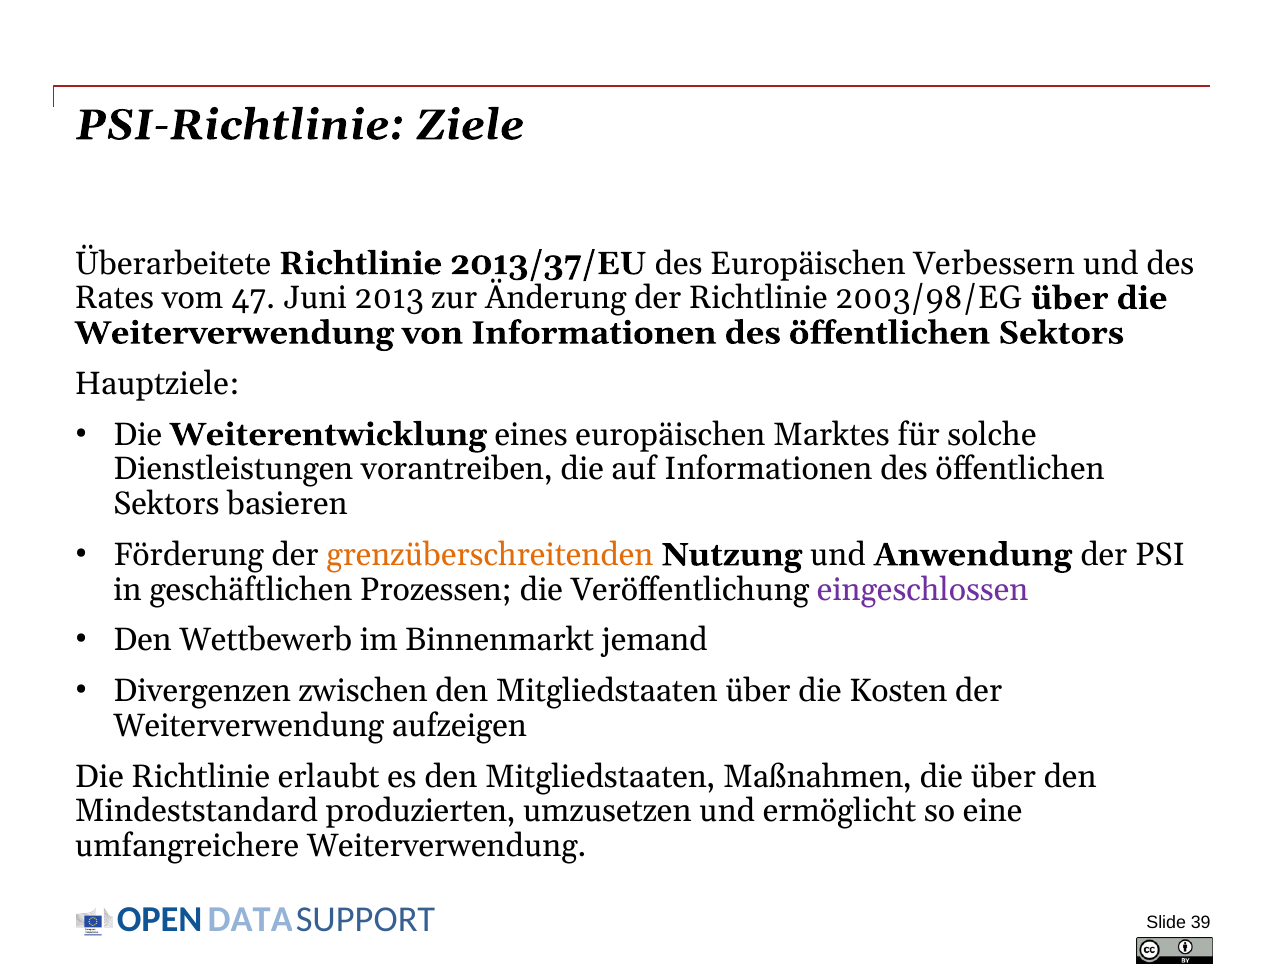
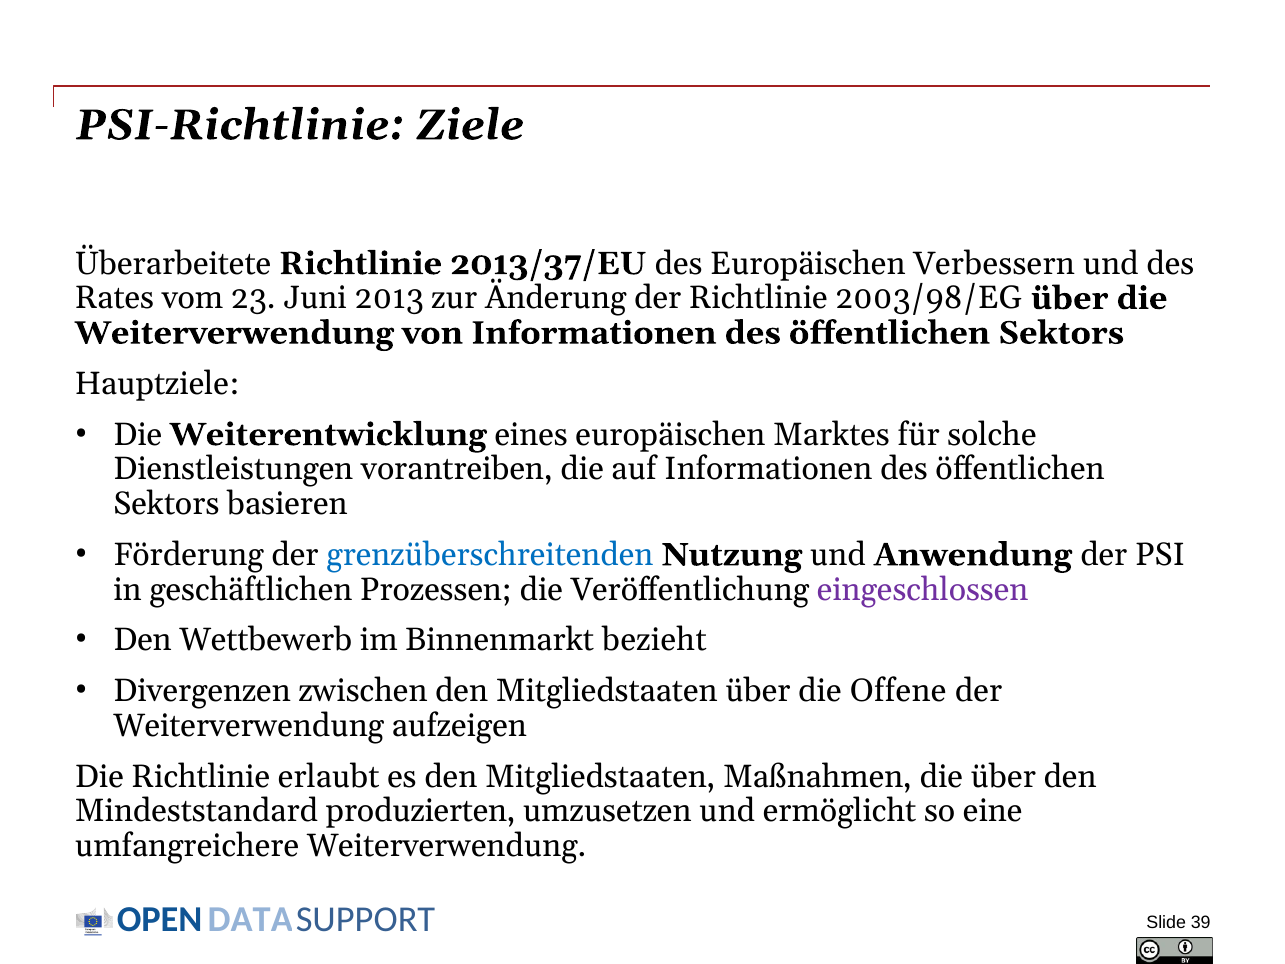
47: 47 -> 23
grenzüberschreitenden colour: orange -> blue
jemand: jemand -> bezieht
Kosten: Kosten -> Offene
